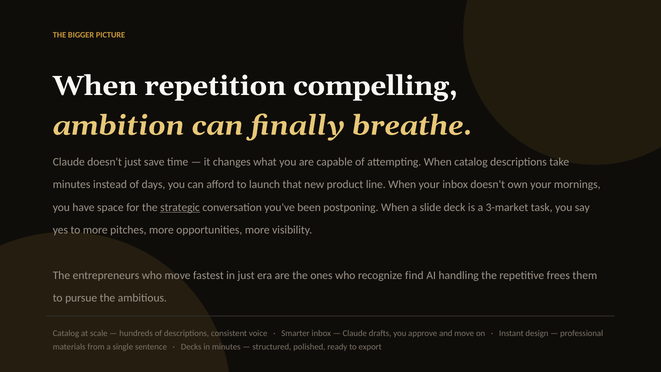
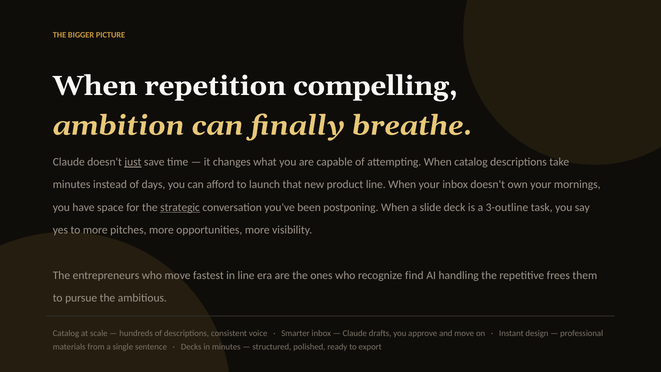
just at (133, 162) underline: none -> present
3-market: 3-market -> 3-outline
in just: just -> line
